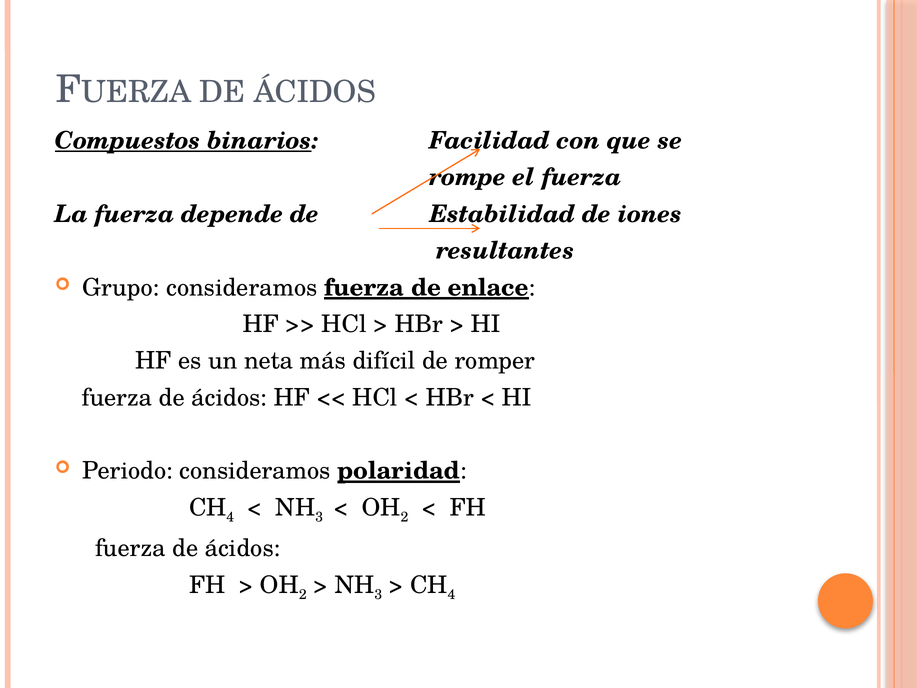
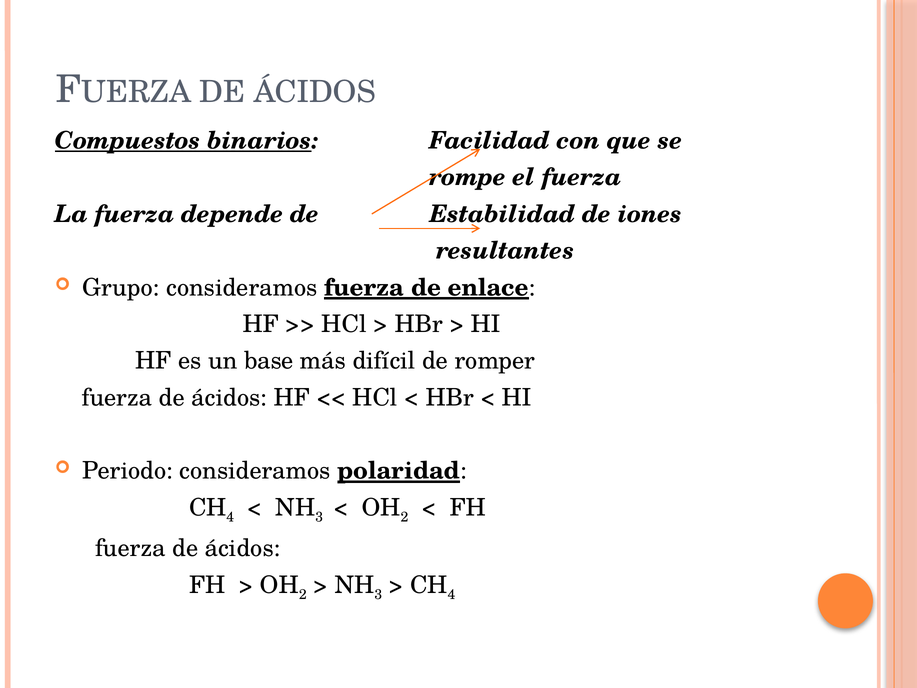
neta: neta -> base
